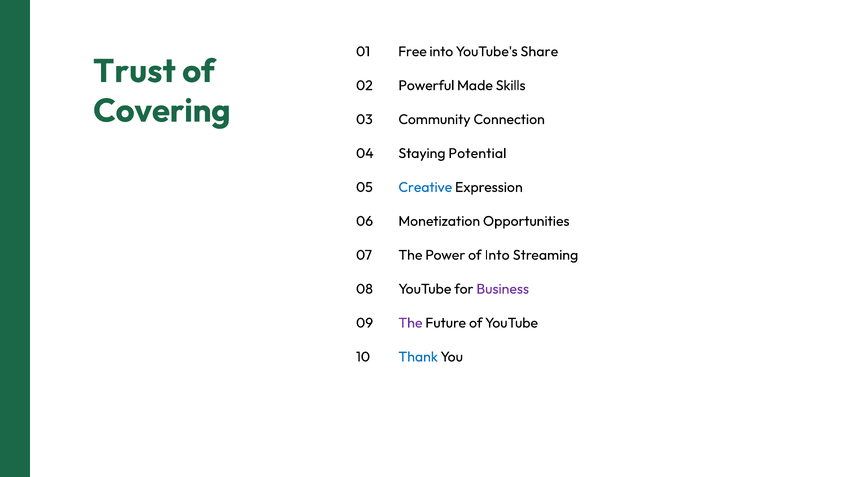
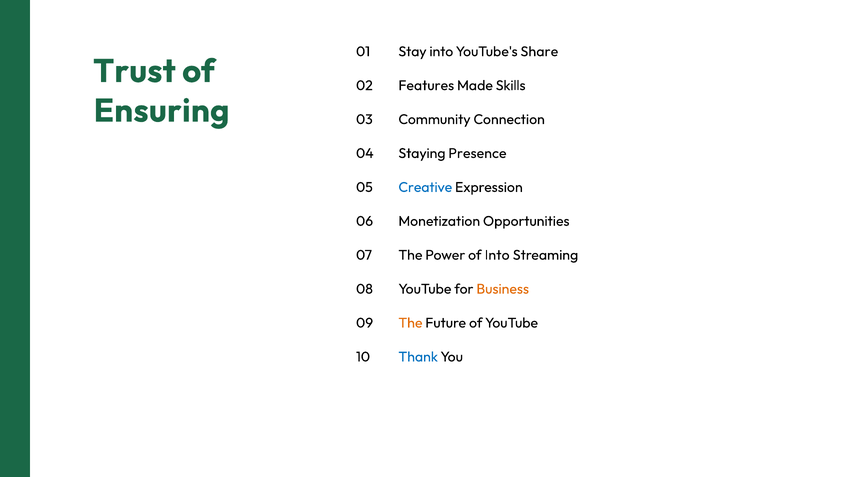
Free: Free -> Stay
Powerful: Powerful -> Features
Covering: Covering -> Ensuring
Potential: Potential -> Presence
Business colour: purple -> orange
The at (410, 323) colour: purple -> orange
